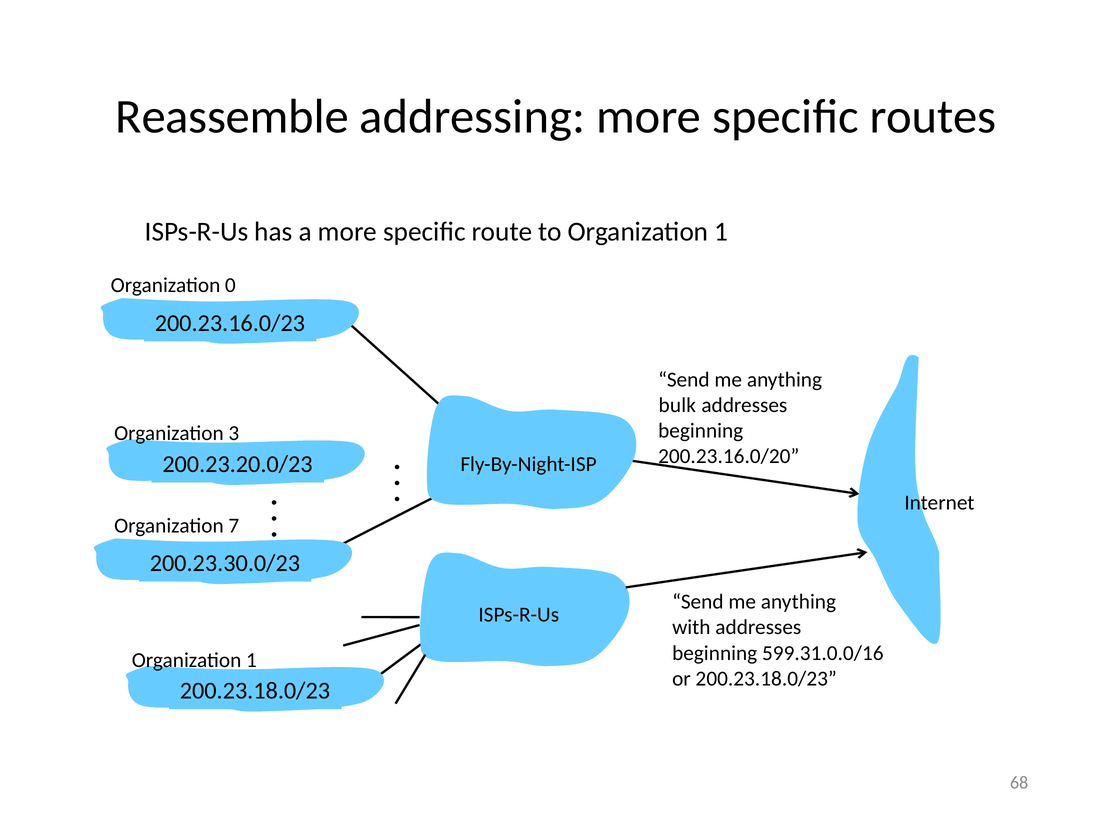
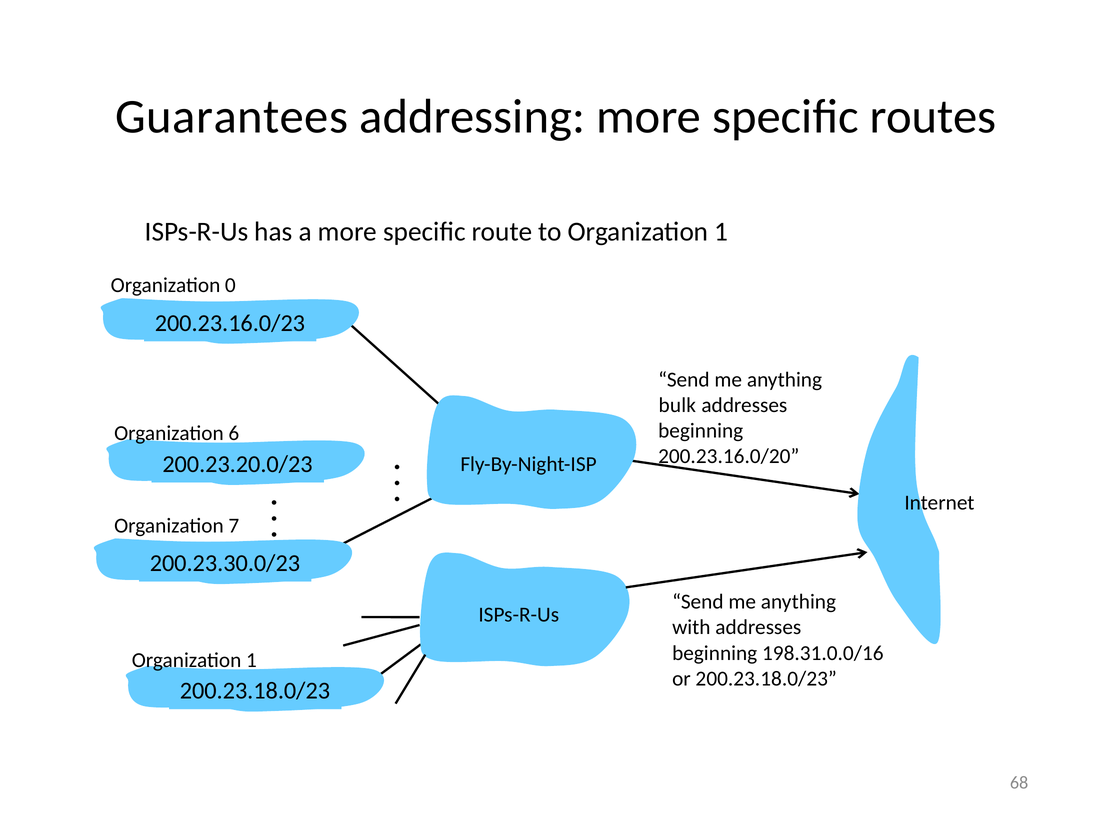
Reassemble: Reassemble -> Guarantees
3: 3 -> 6
599.31.0.0/16: 599.31.0.0/16 -> 198.31.0.0/16
